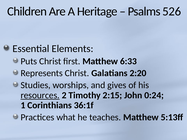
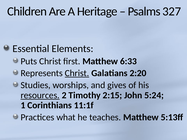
526: 526 -> 327
Christ at (77, 73) underline: none -> present
0:24: 0:24 -> 5:24
36:1f: 36:1f -> 11:1f
